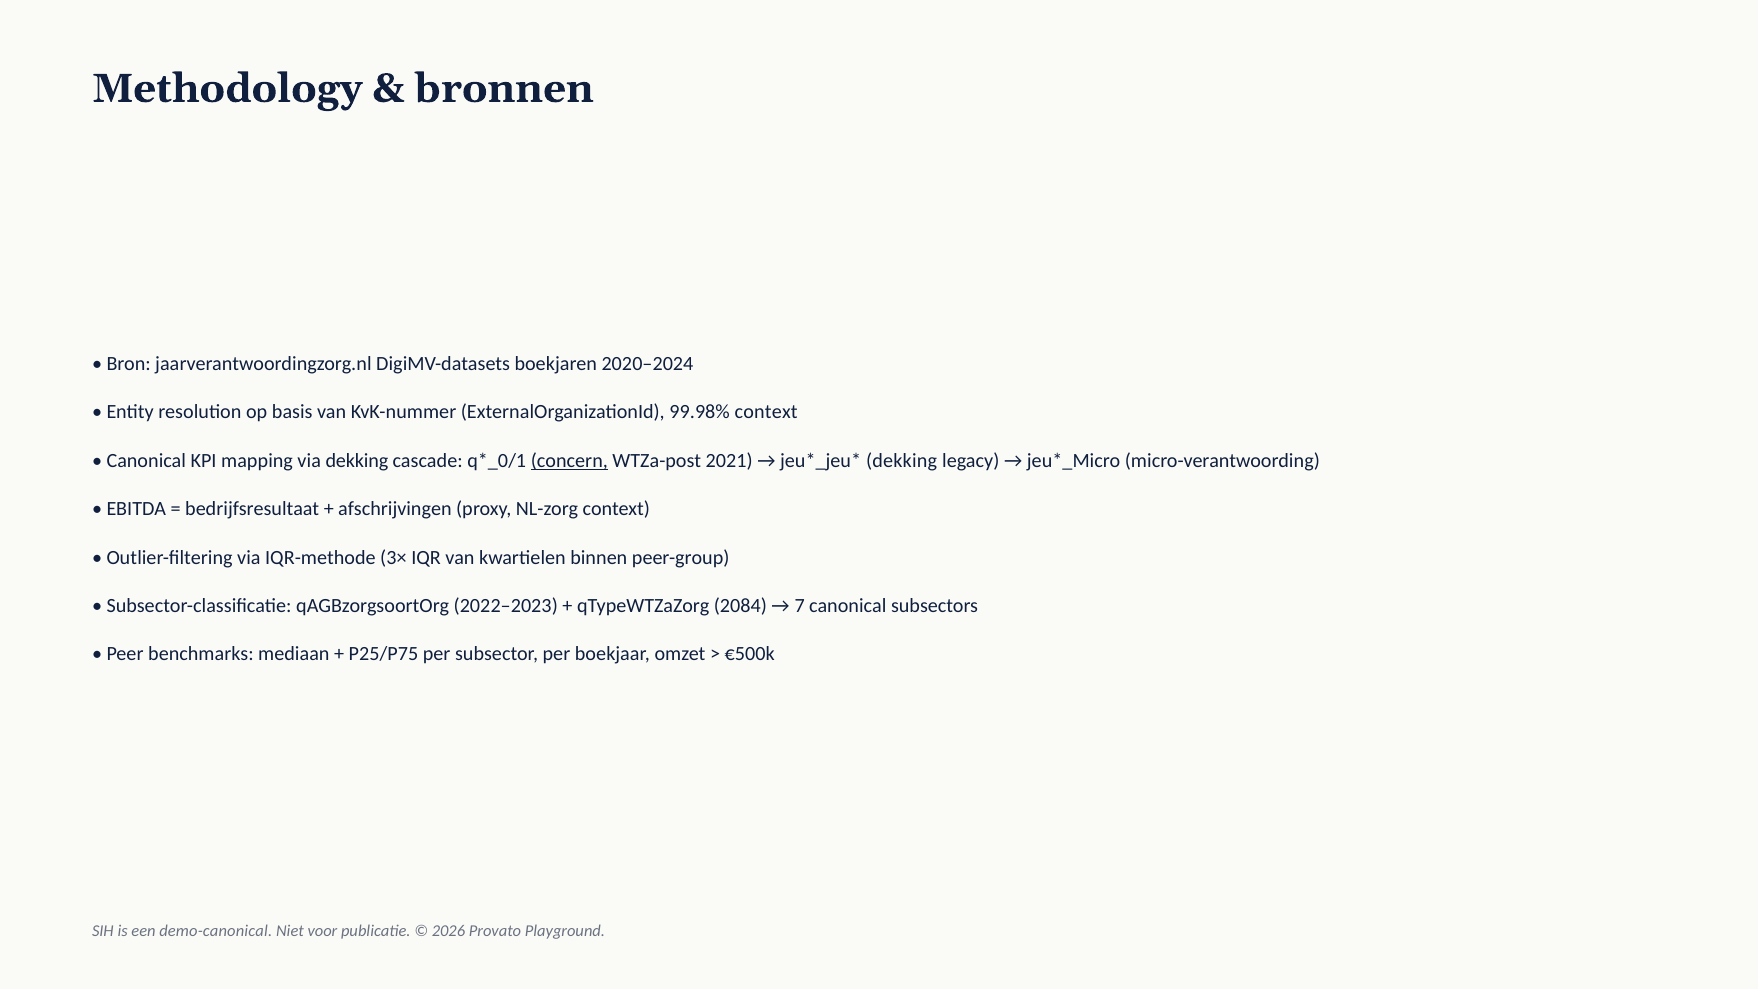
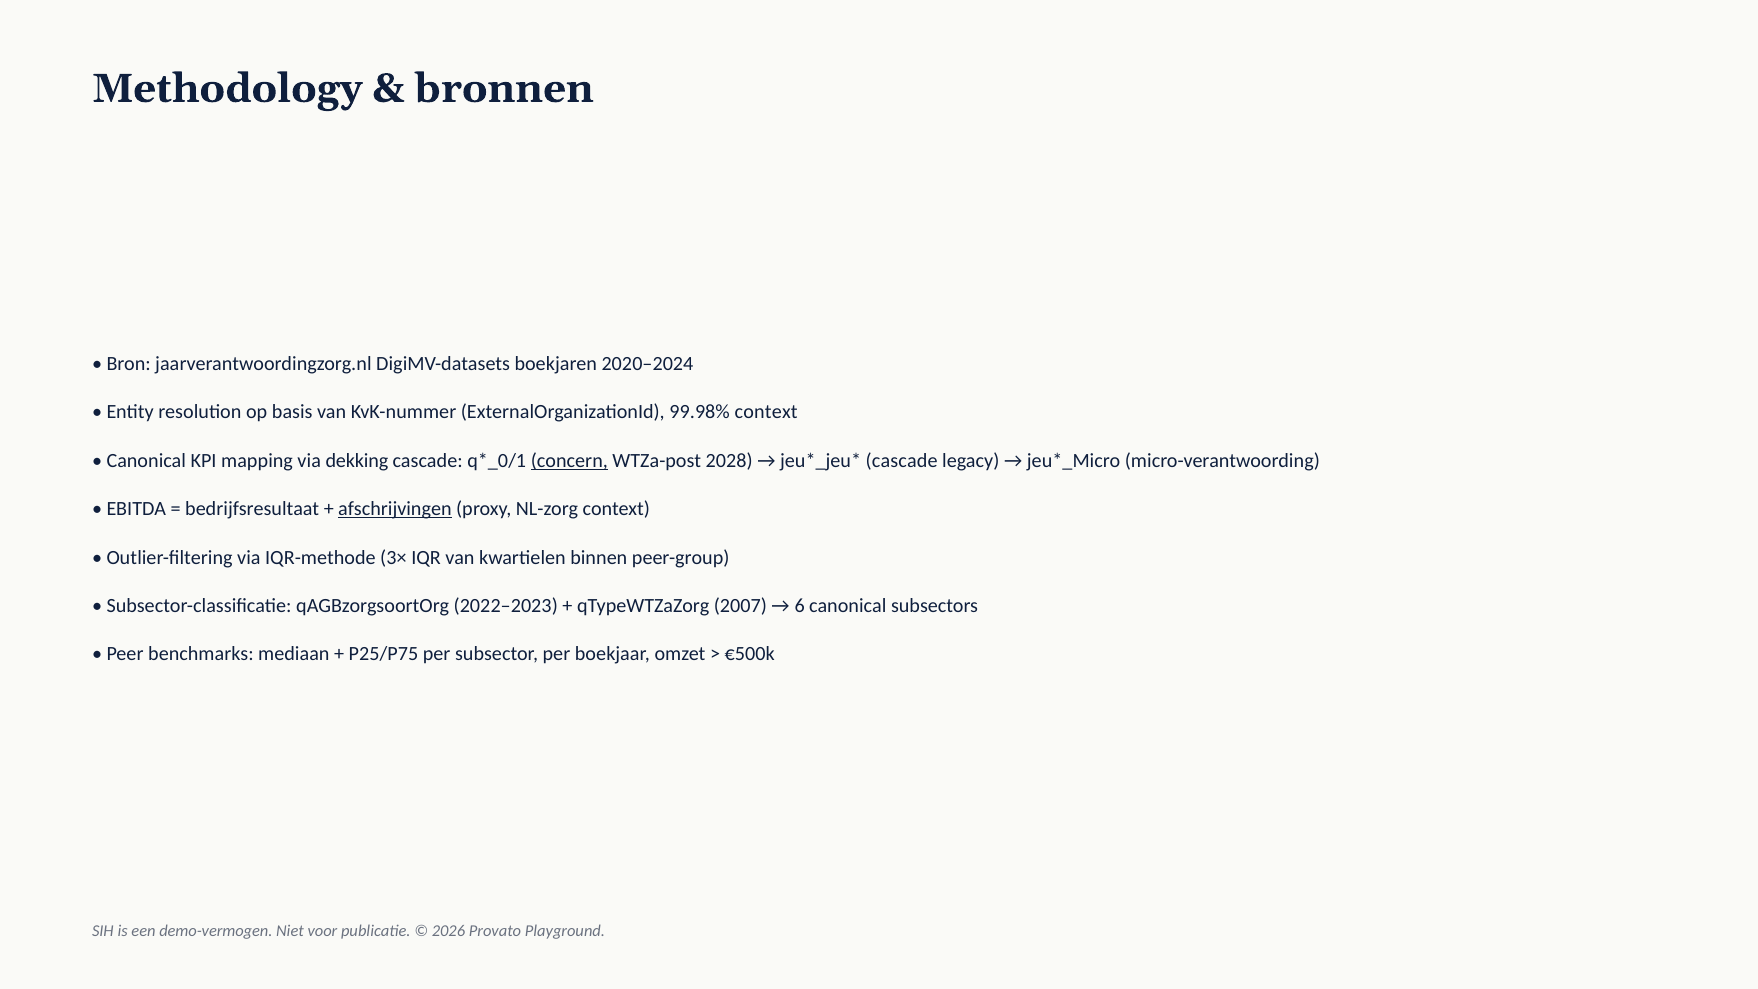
2021: 2021 -> 2028
dekking at (902, 461): dekking -> cascade
afschrijvingen underline: none -> present
2084: 2084 -> 2007
7: 7 -> 6
demo-canonical: demo-canonical -> demo-vermogen
